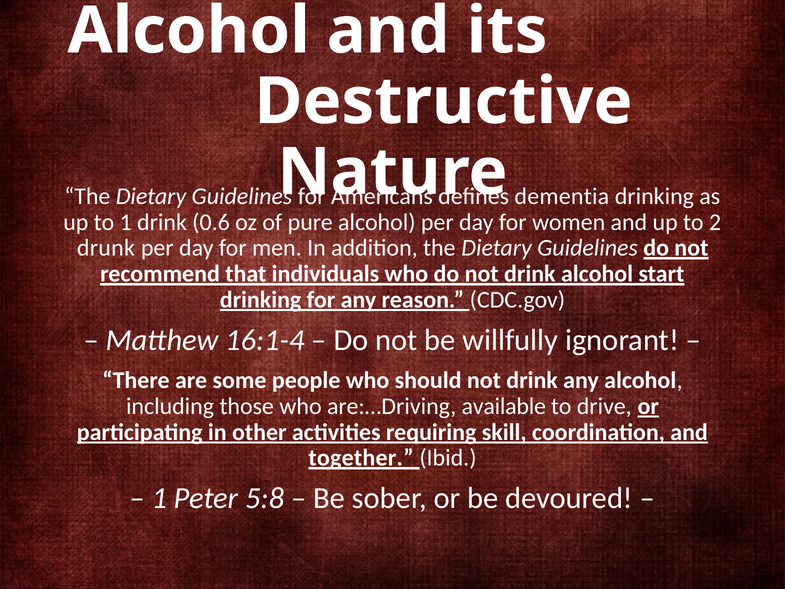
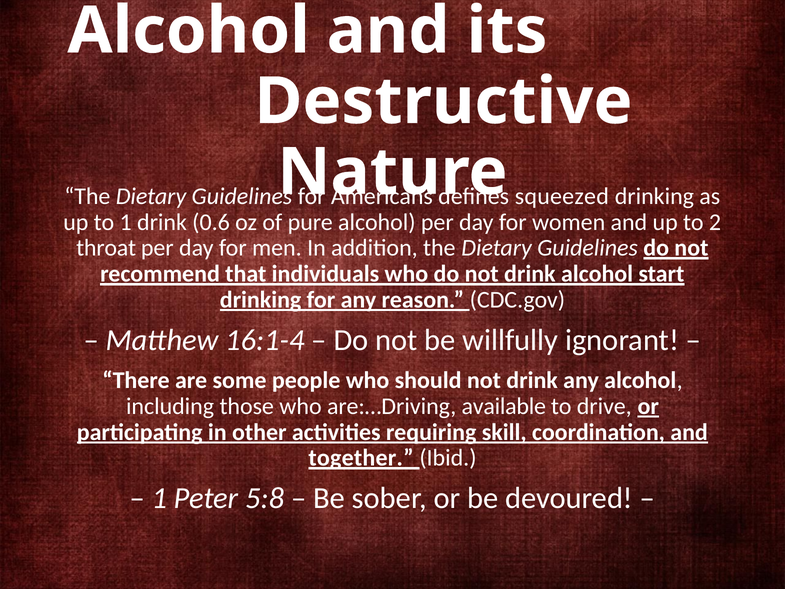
dementia: dementia -> squeezed
drunk: drunk -> throat
